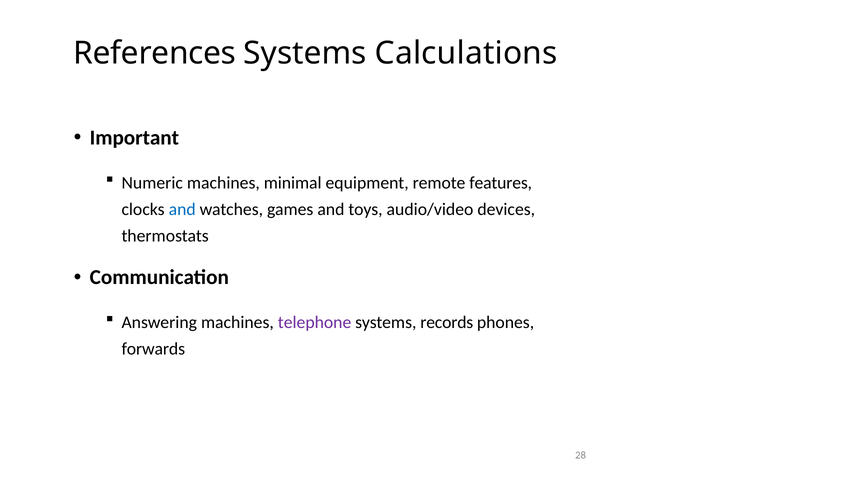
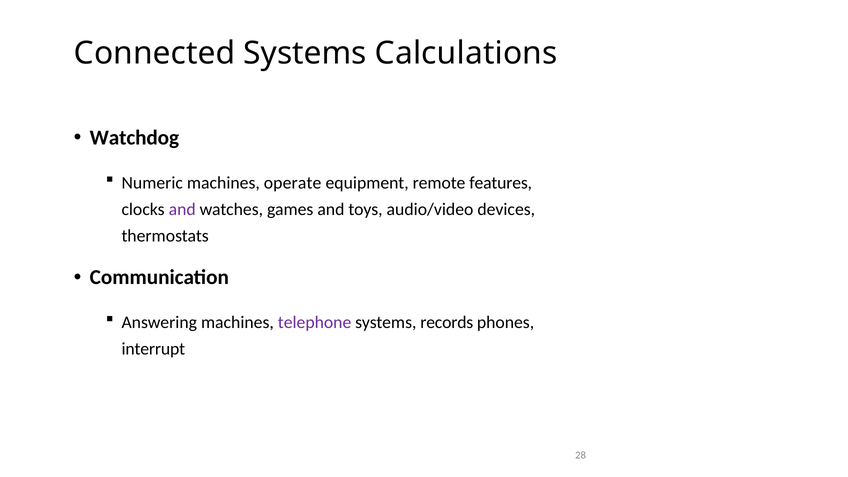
References: References -> Connected
Important: Important -> Watchdog
minimal: minimal -> operate
and at (182, 209) colour: blue -> purple
forwards: forwards -> interrupt
